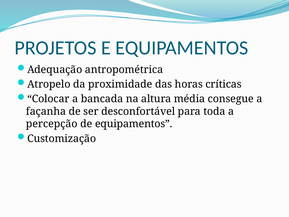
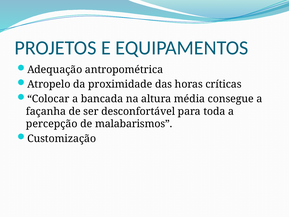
de equipamentos: equipamentos -> malabarismos
